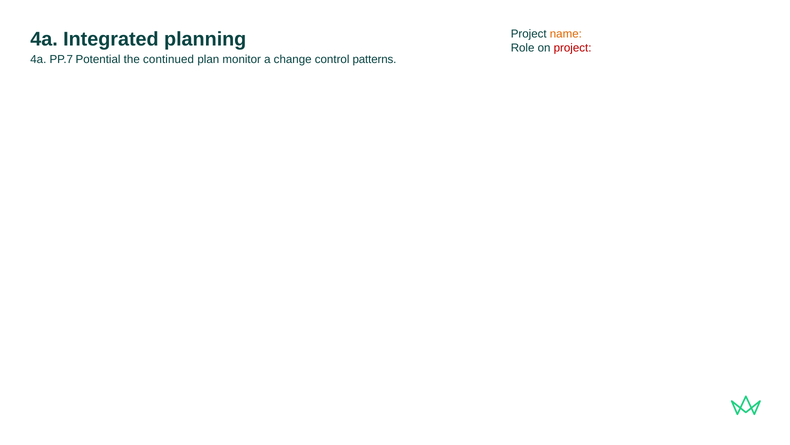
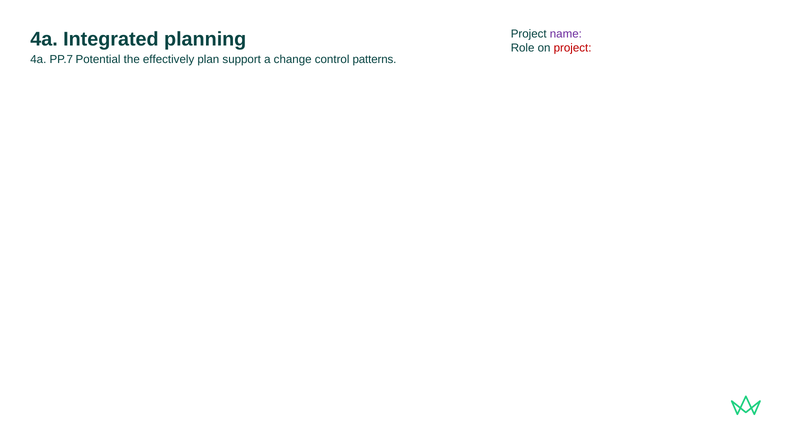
name colour: orange -> purple
continued: continued -> effectively
monitor: monitor -> support
